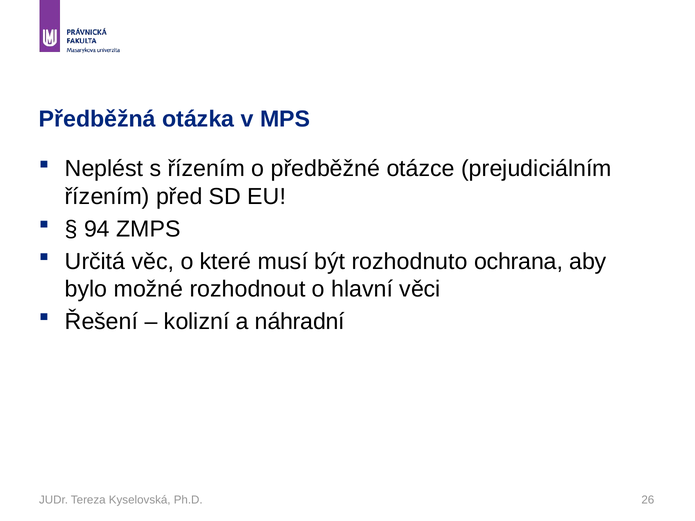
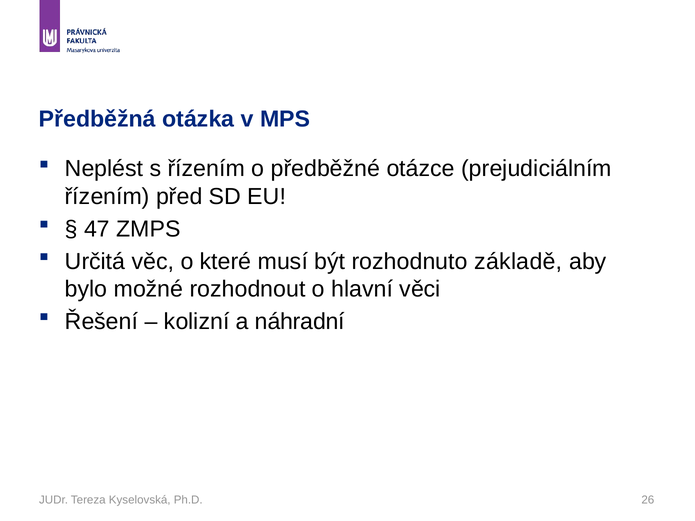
94: 94 -> 47
ochrana: ochrana -> základě
